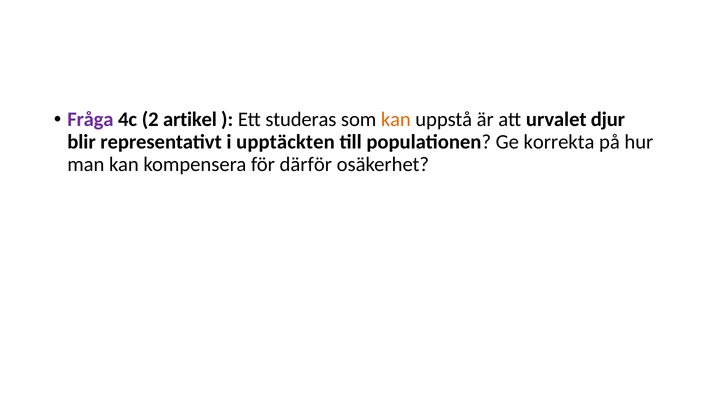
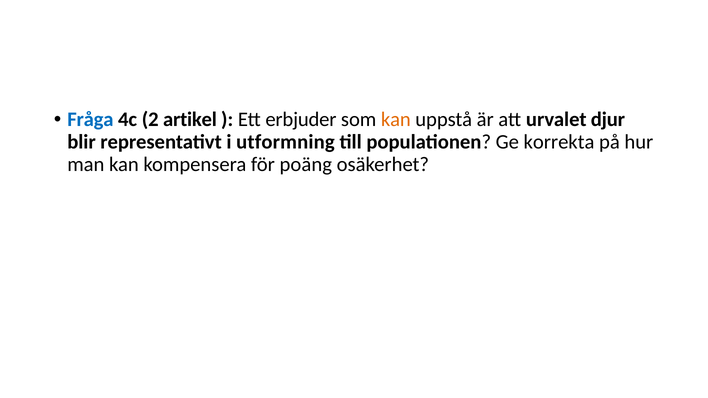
Fråga colour: purple -> blue
studeras: studeras -> erbjuder
upptäckten: upptäckten -> utformning
därför: därför -> poäng
